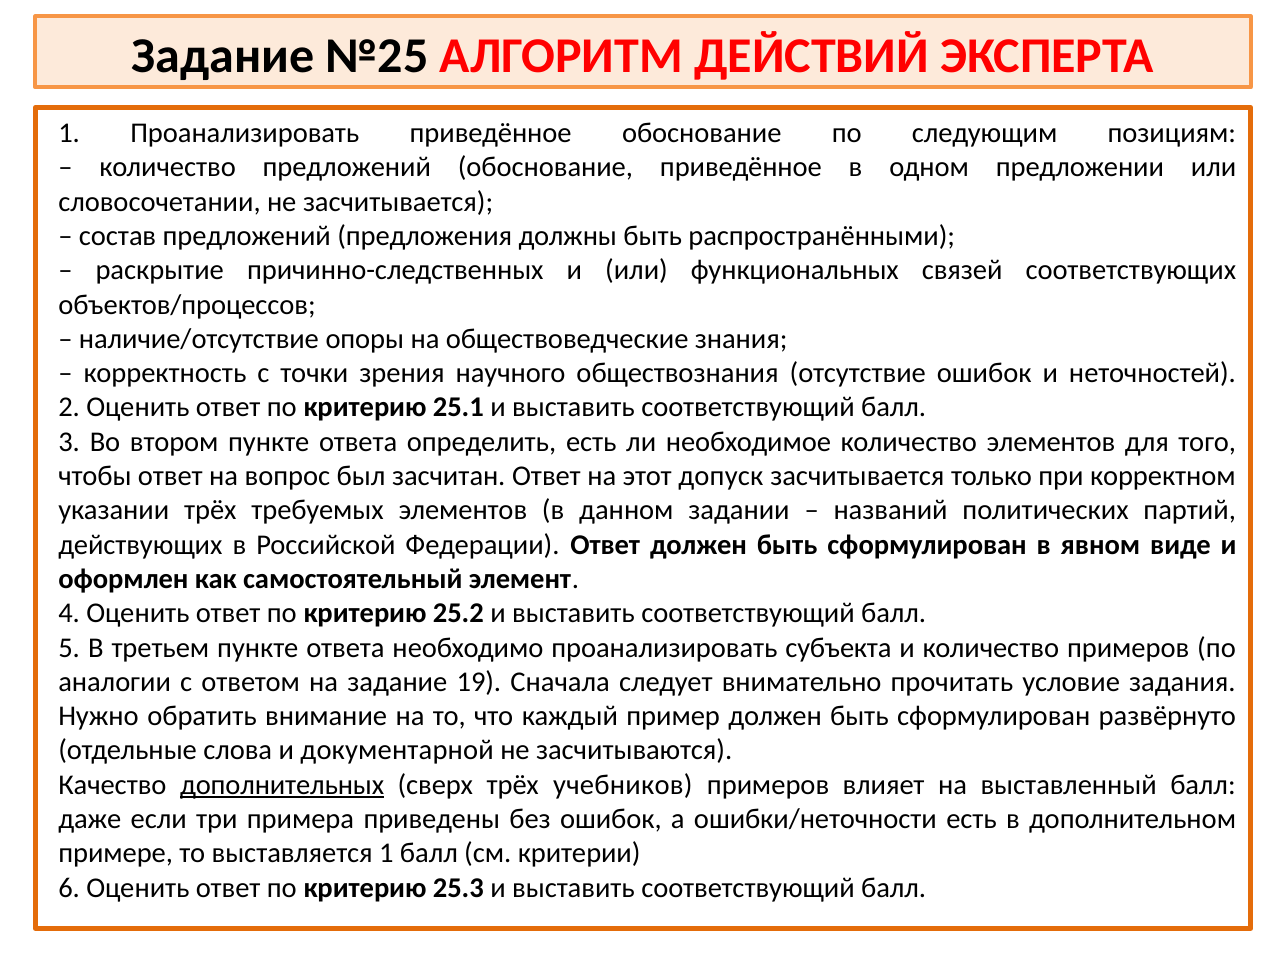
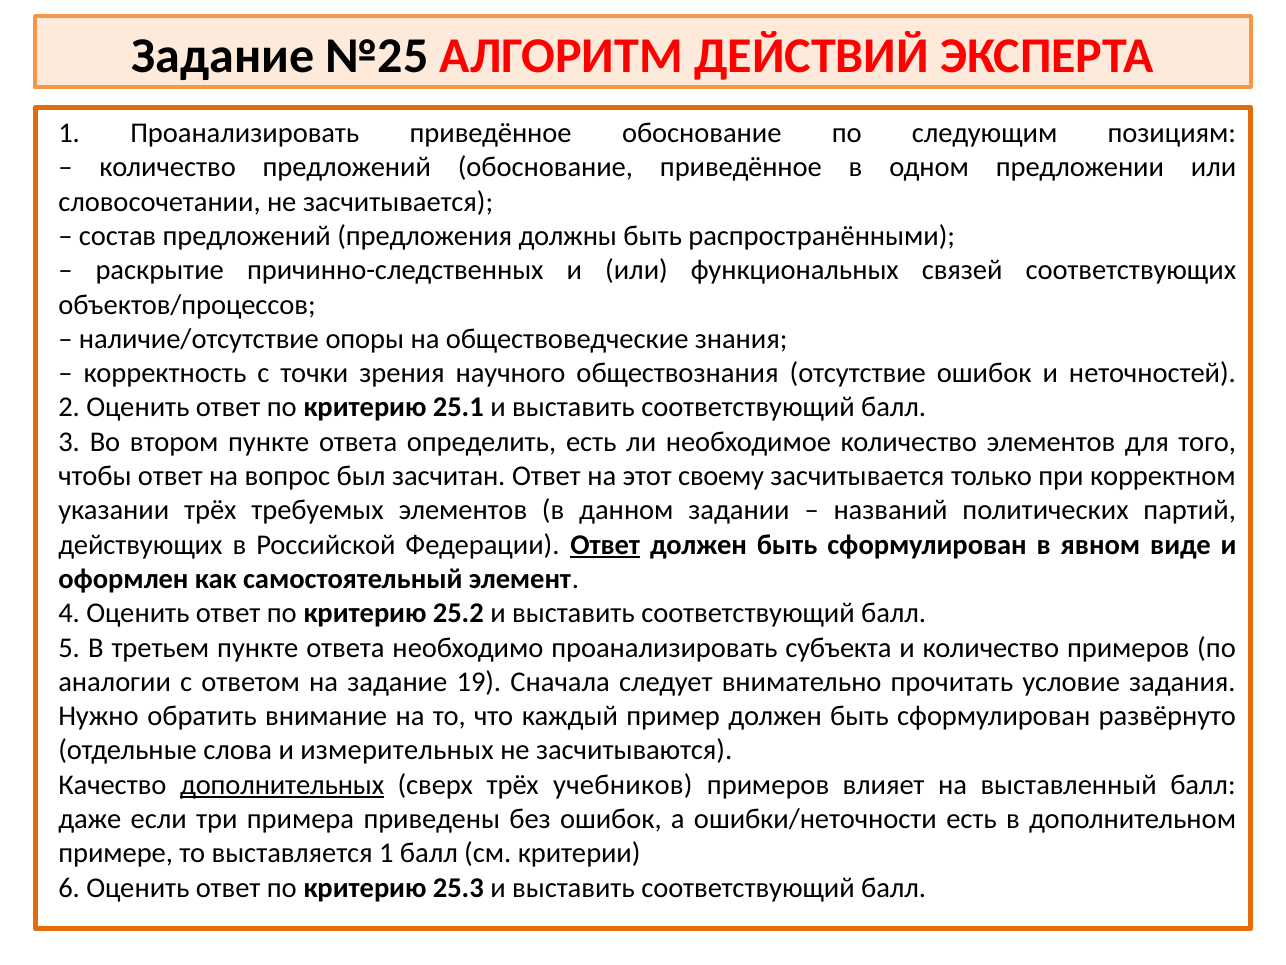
допуск: допуск -> своему
Ответ at (605, 544) underline: none -> present
документарной: документарной -> измерительных
